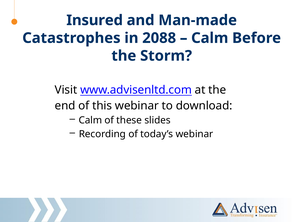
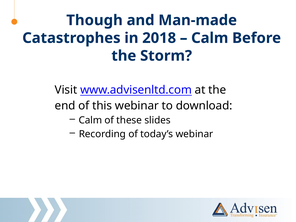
Insured: Insured -> Though
2088: 2088 -> 2018
